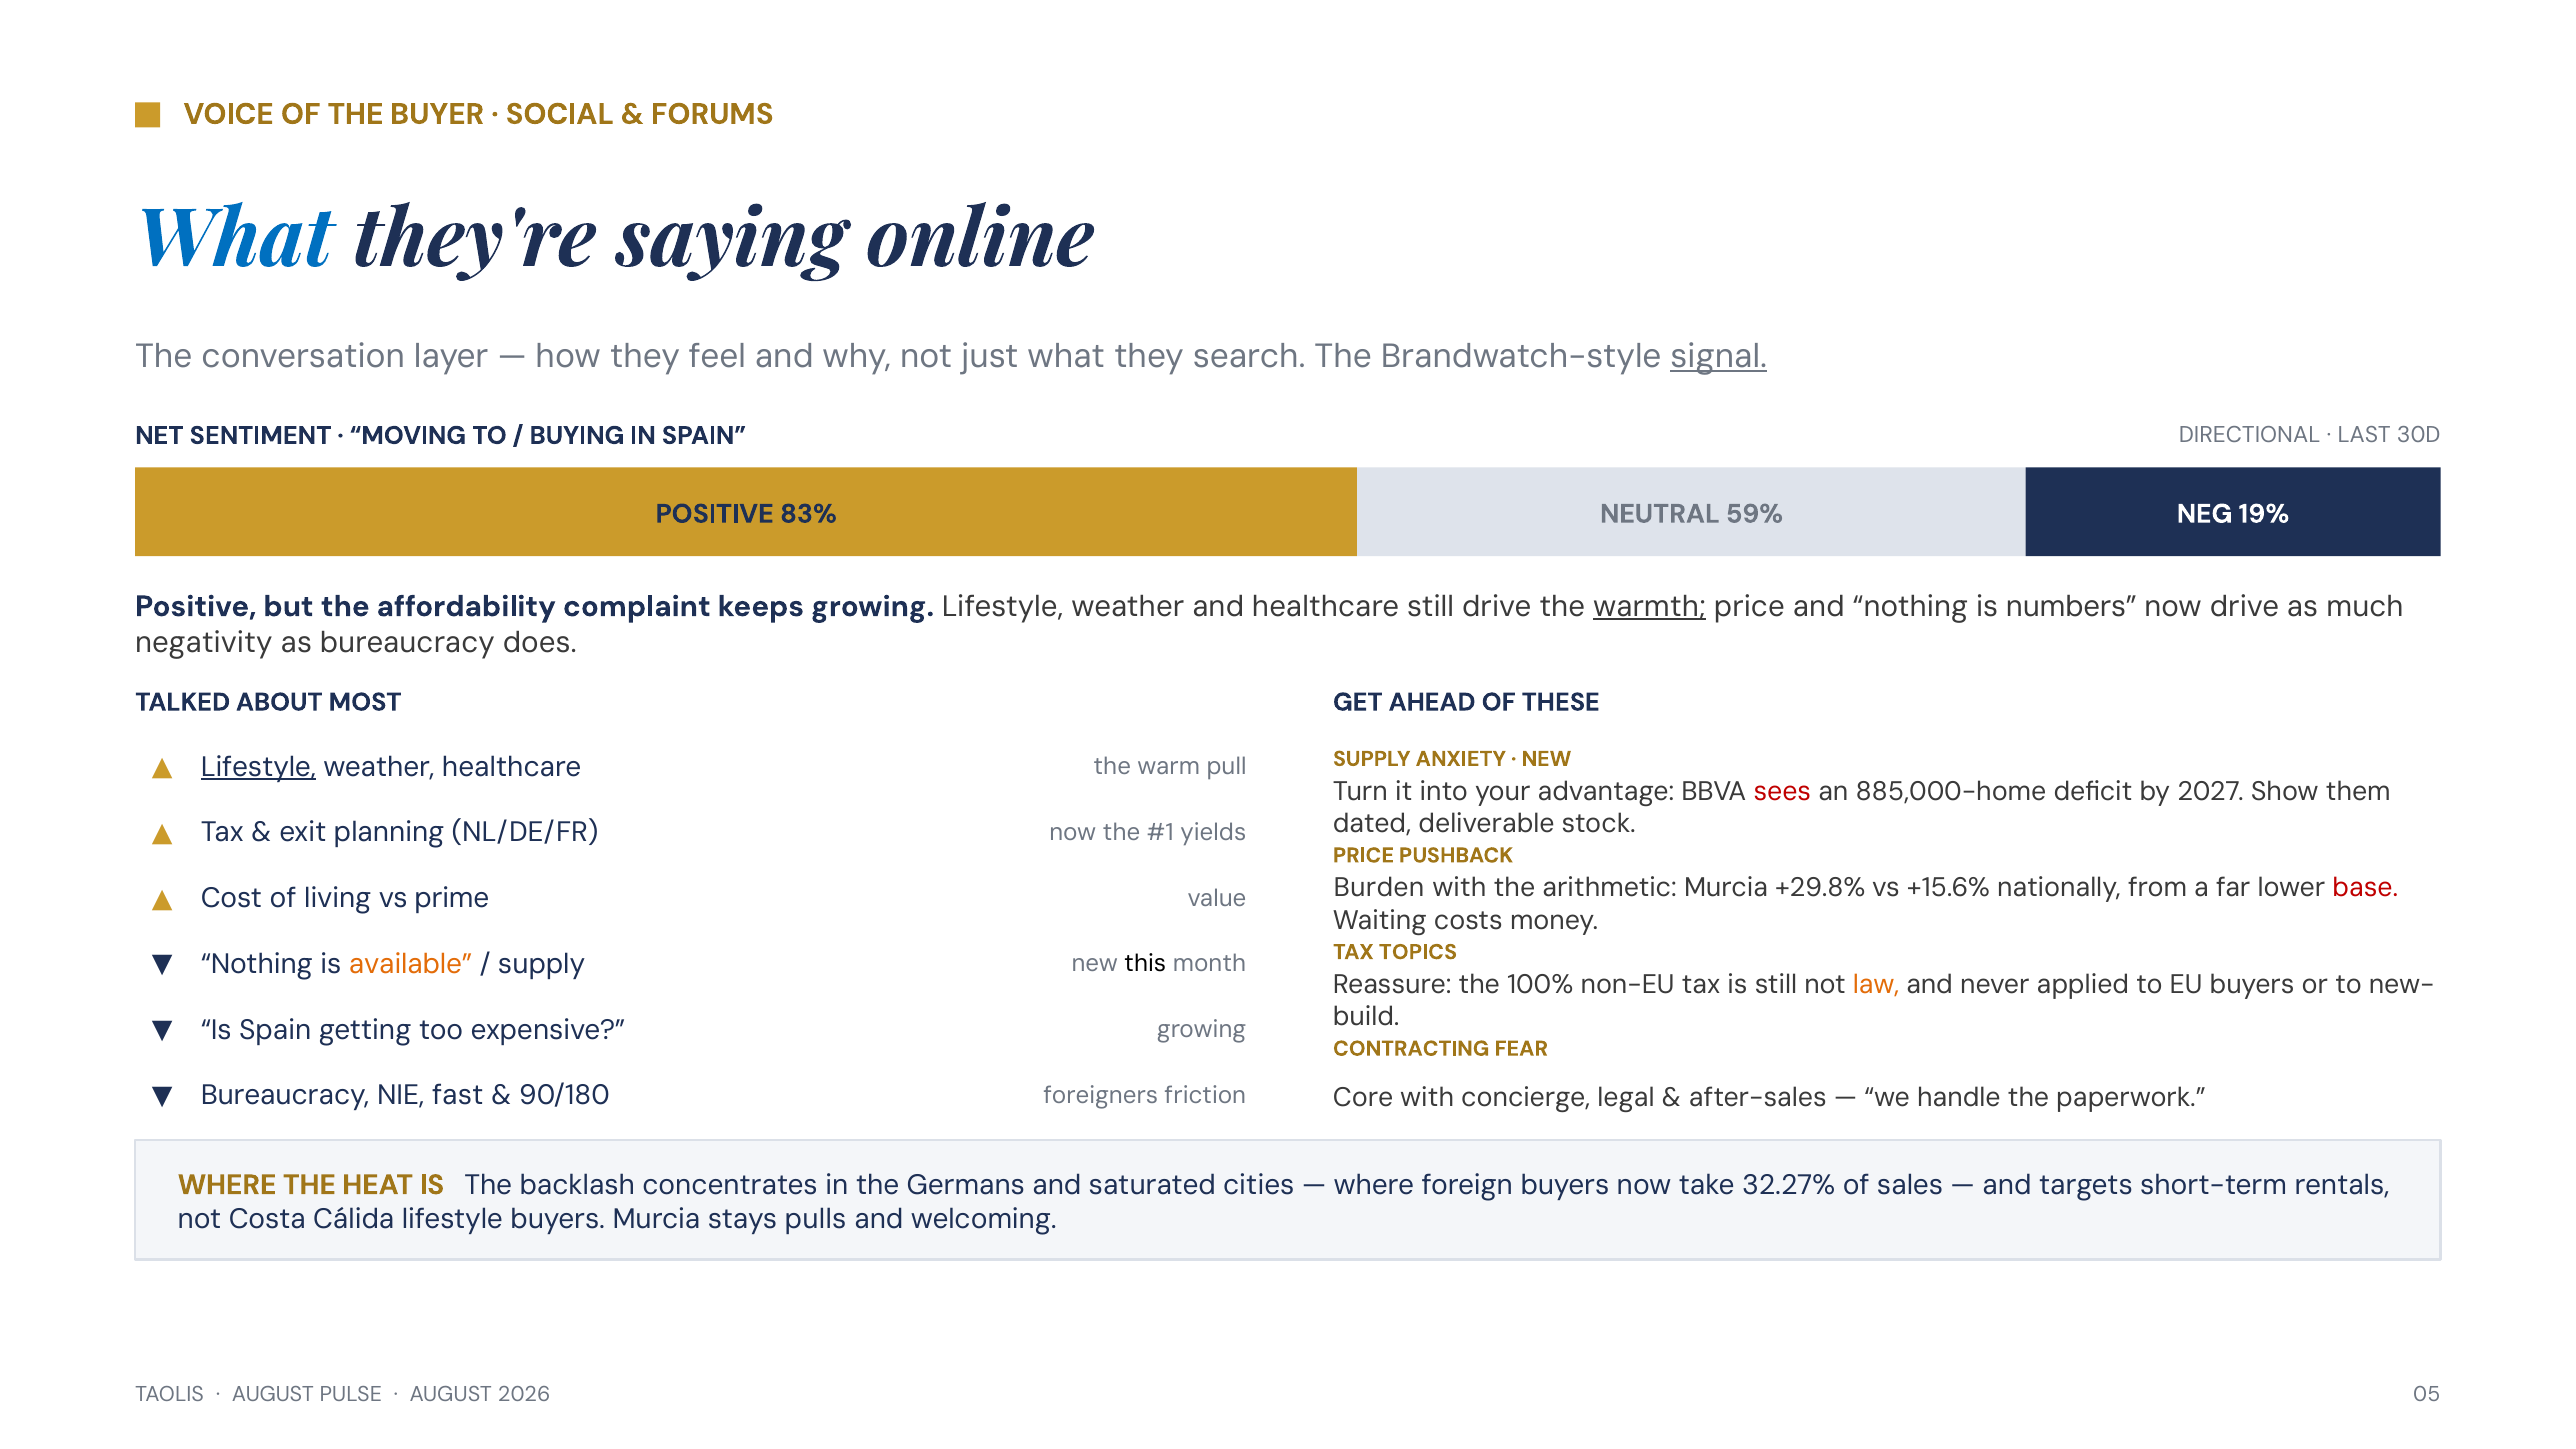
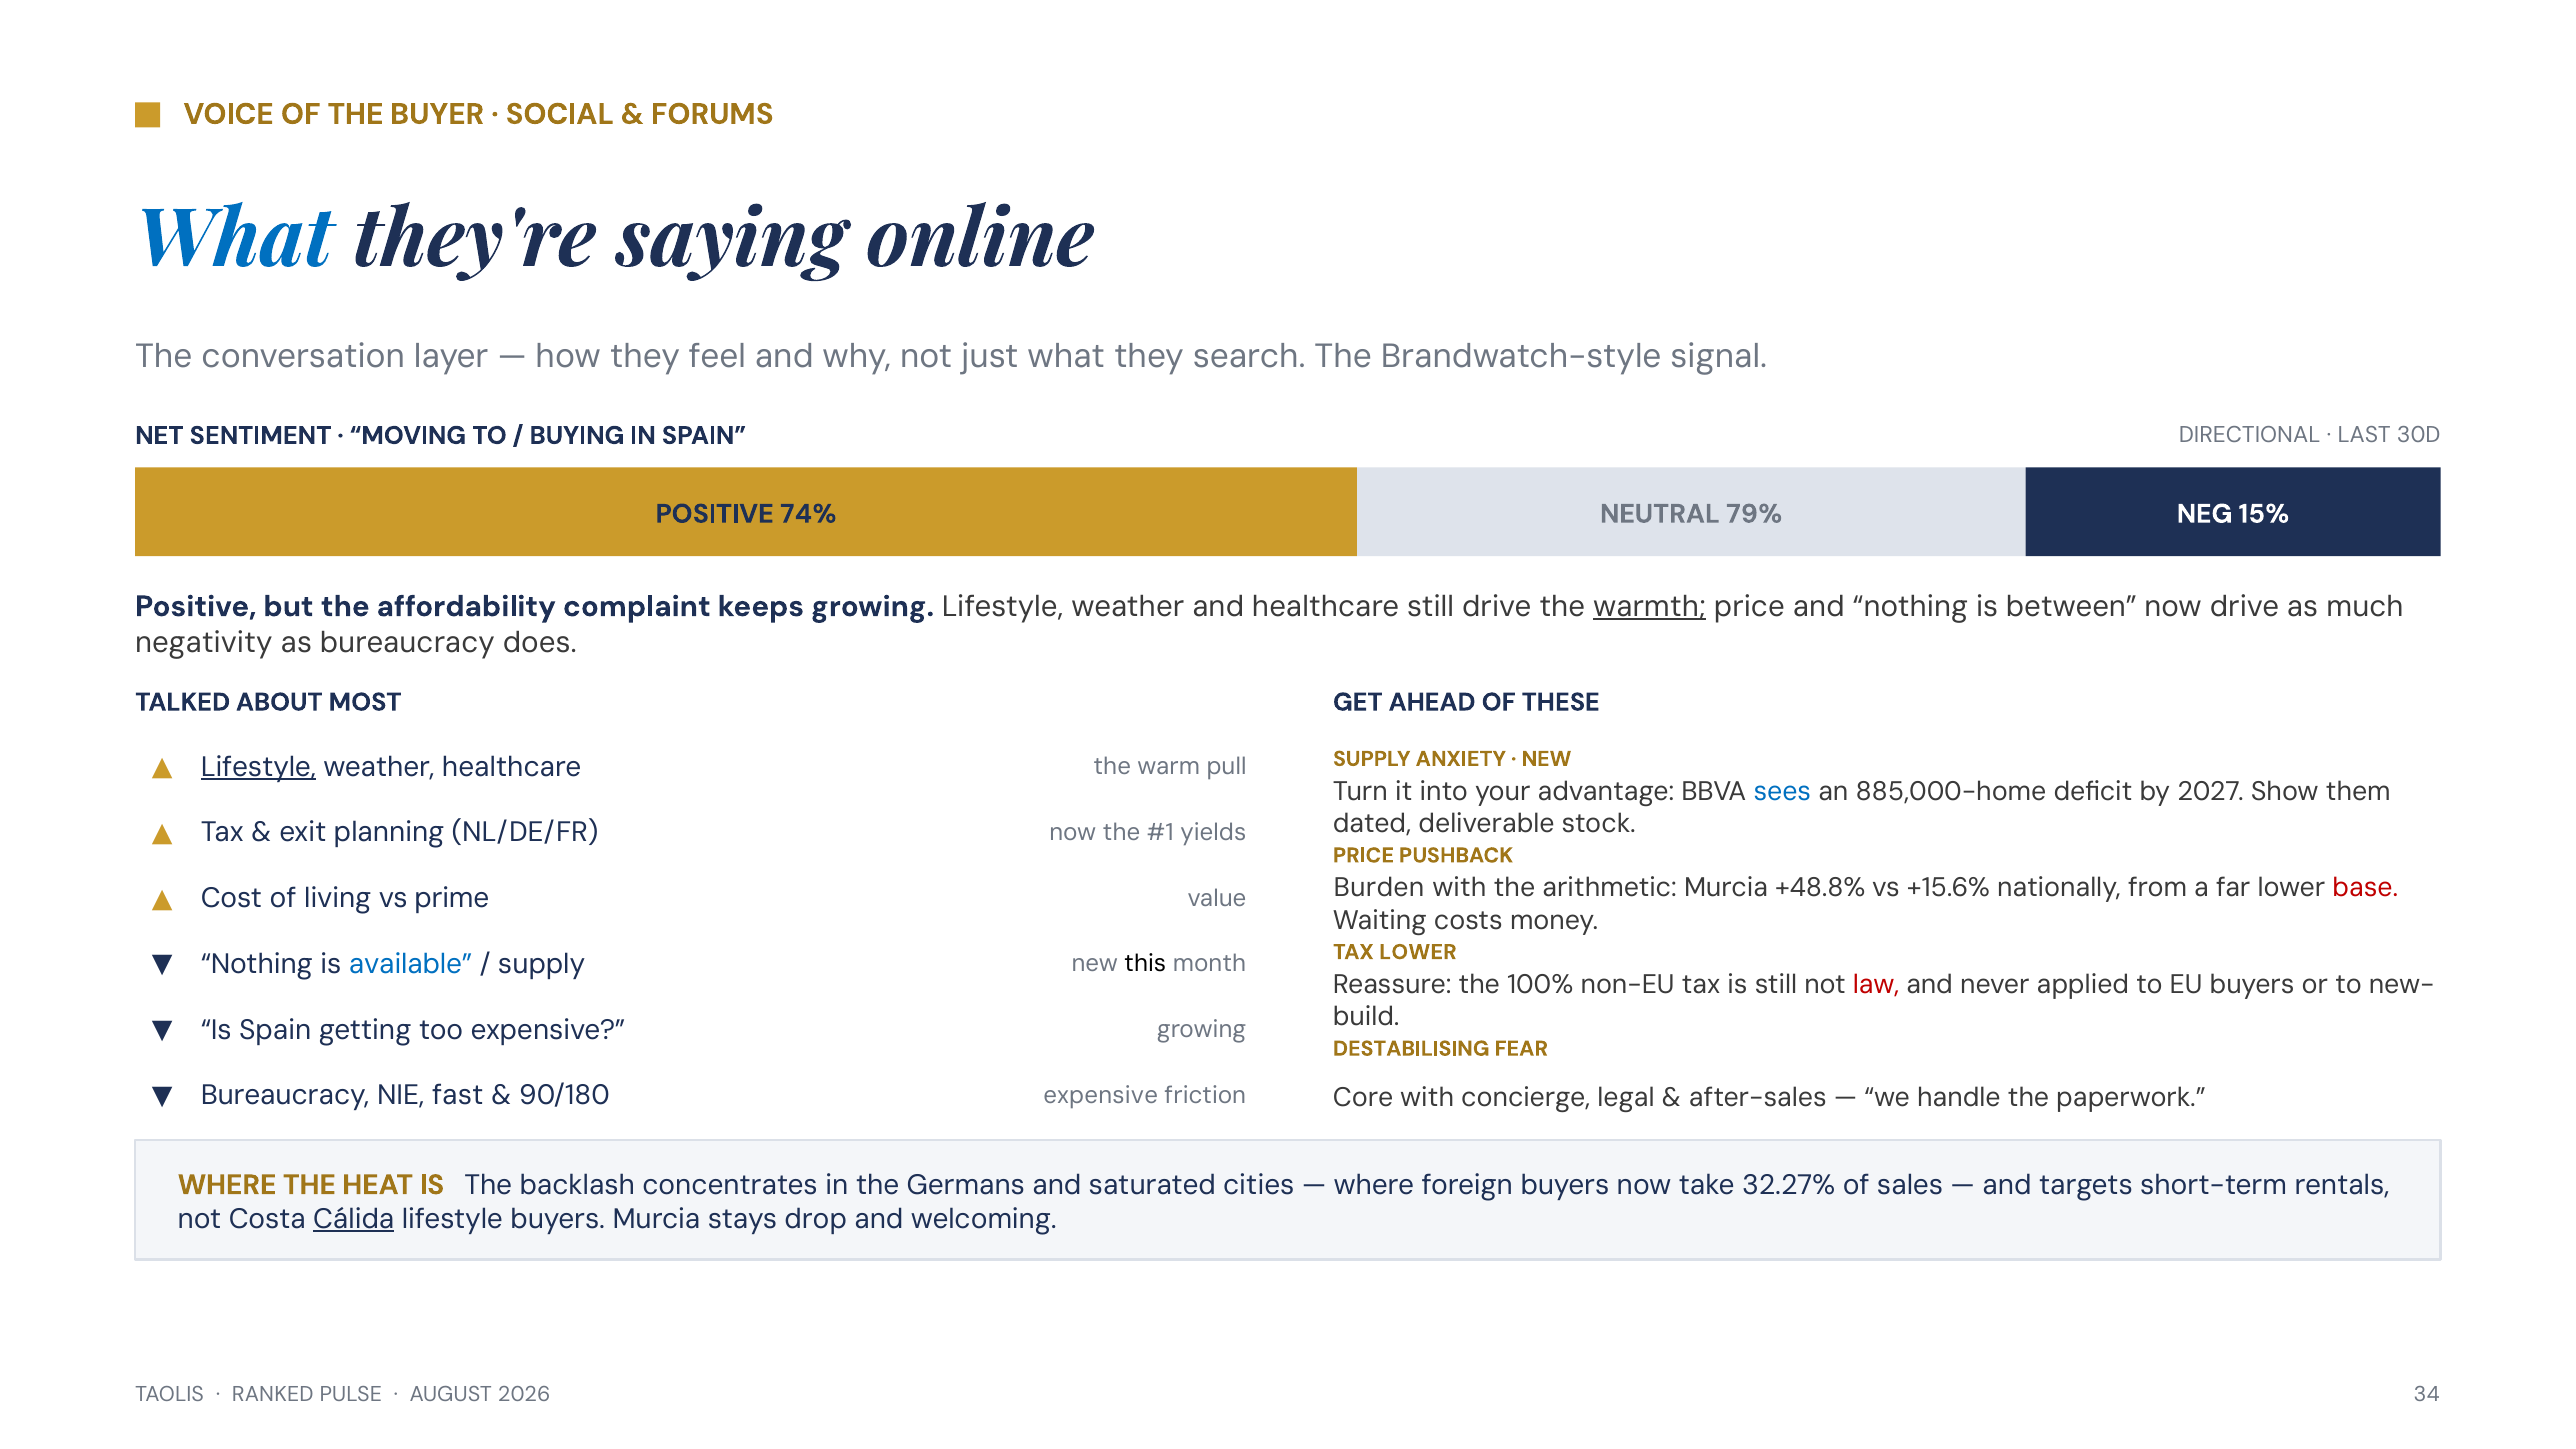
signal underline: present -> none
83%: 83% -> 74%
59%: 59% -> 79%
19%: 19% -> 15%
numbers: numbers -> between
sees colour: red -> blue
+29.8%: +29.8% -> +48.8%
TAX TOPICS: TOPICS -> LOWER
available colour: orange -> blue
law colour: orange -> red
CONTRACTING: CONTRACTING -> DESTABILISING
90/180 foreigners: foreigners -> expensive
Cálida underline: none -> present
pulls: pulls -> drop
AUGUST at (273, 1394): AUGUST -> RANKED
05: 05 -> 34
